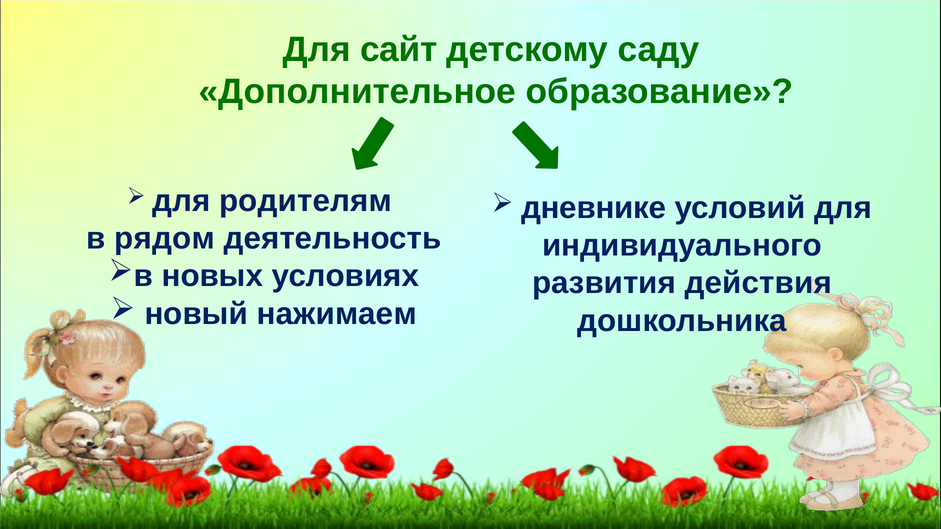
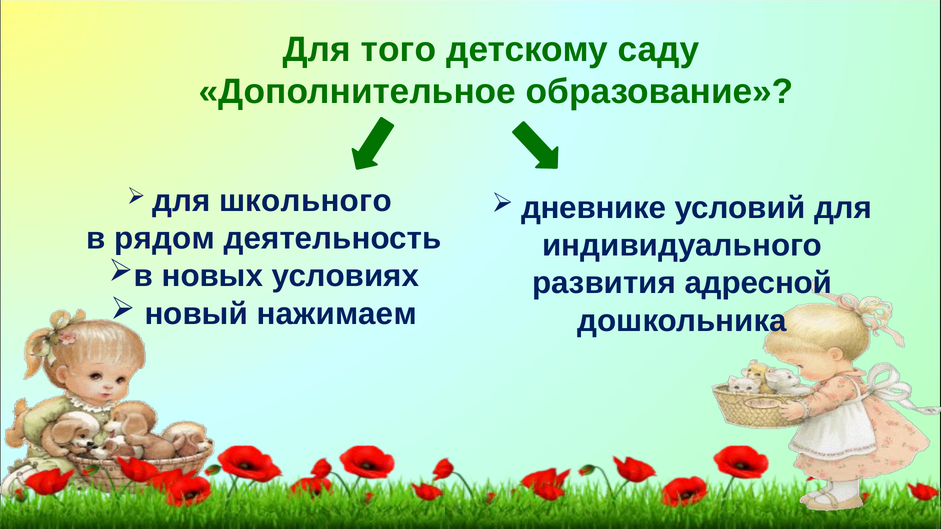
сайт: сайт -> того
родителям: родителям -> школьного
действия: действия -> адресной
